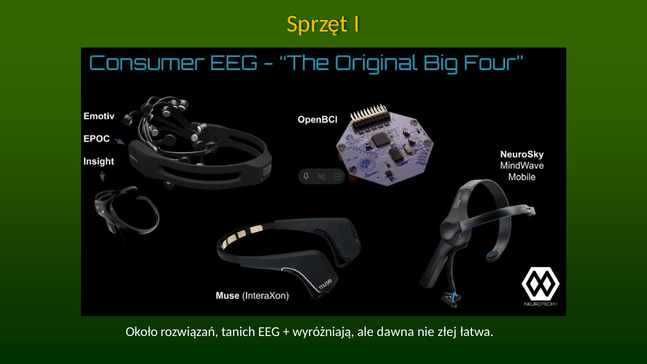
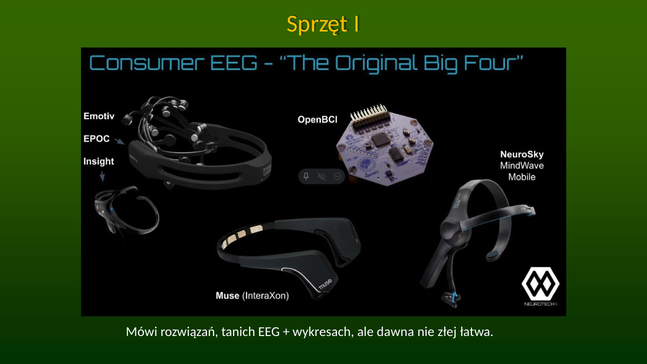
Około: Około -> Mówi
wyróżniają: wyróżniają -> wykresach
